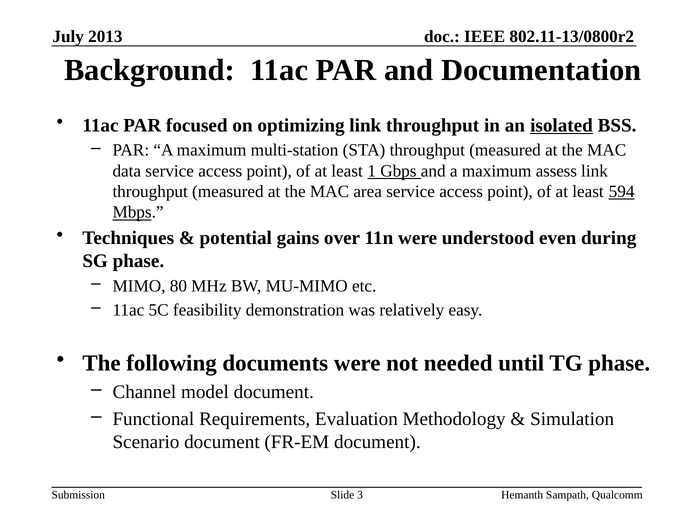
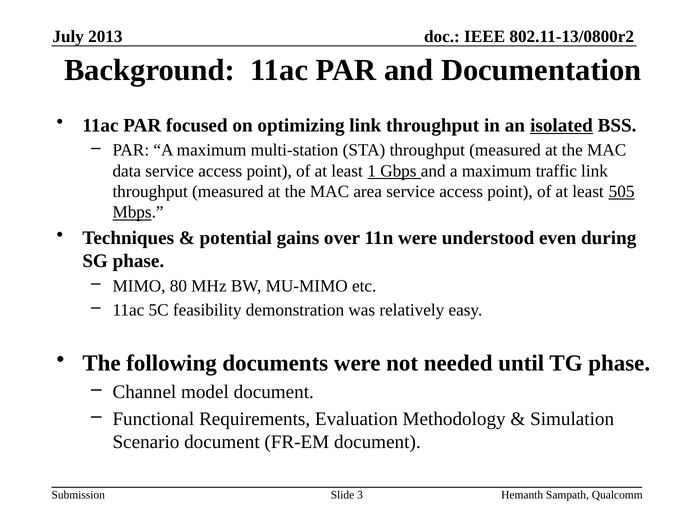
assess: assess -> traffic
594: 594 -> 505
